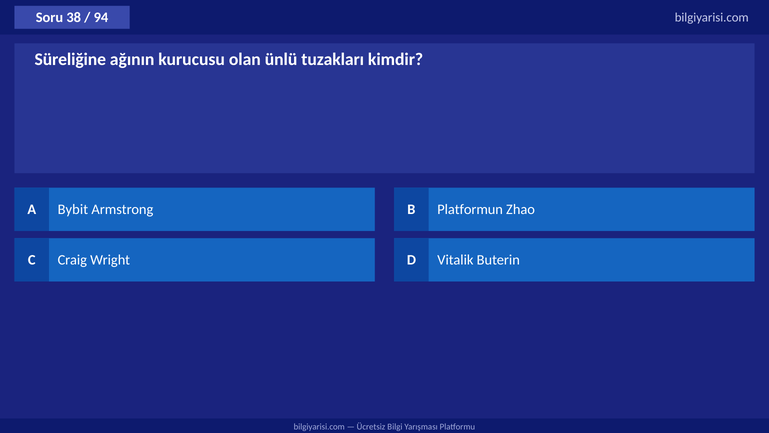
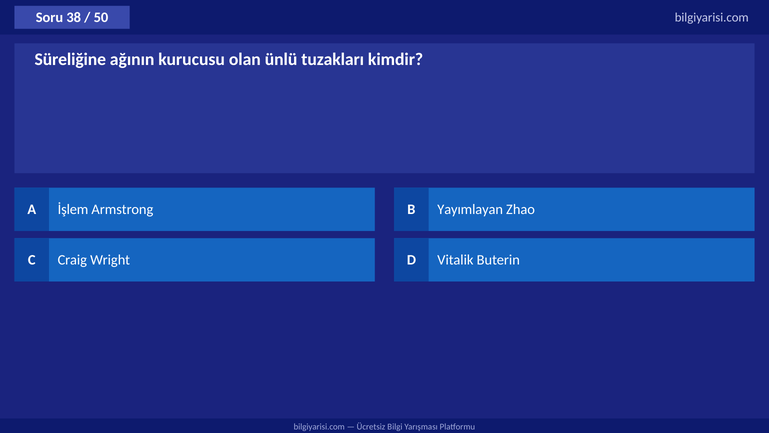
94: 94 -> 50
Bybit: Bybit -> İşlem
Platformun: Platformun -> Yayımlayan
